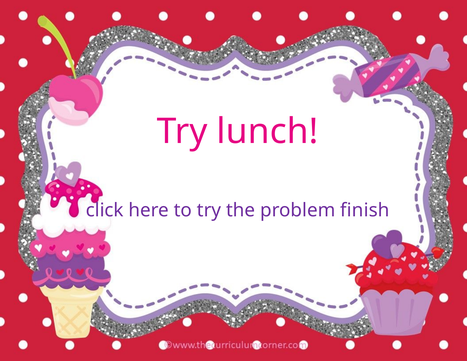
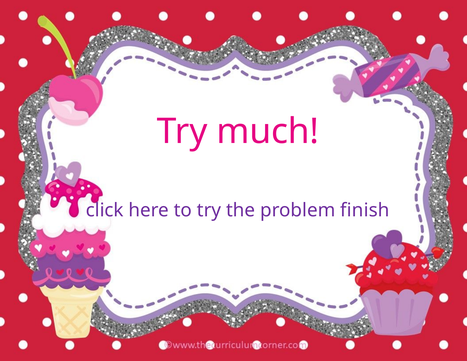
lunch: lunch -> much
